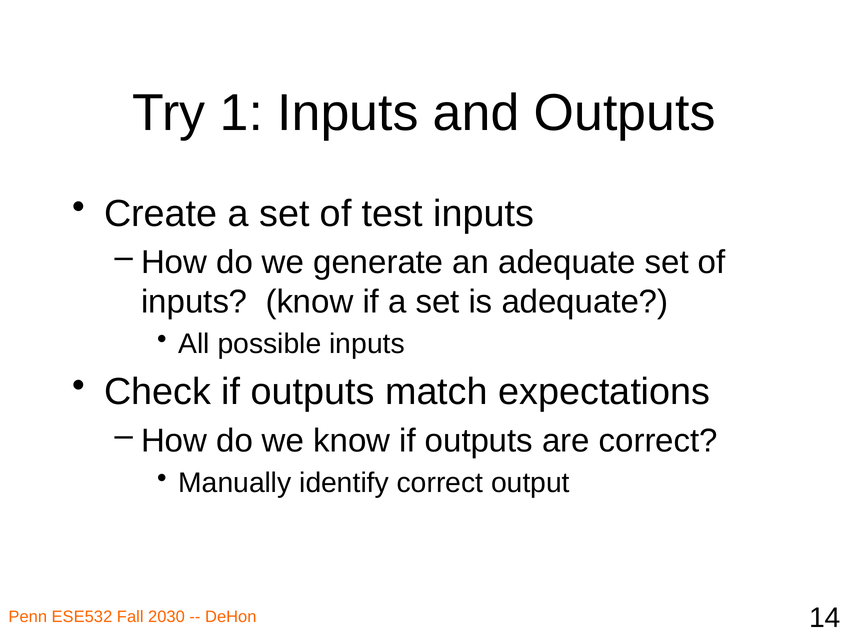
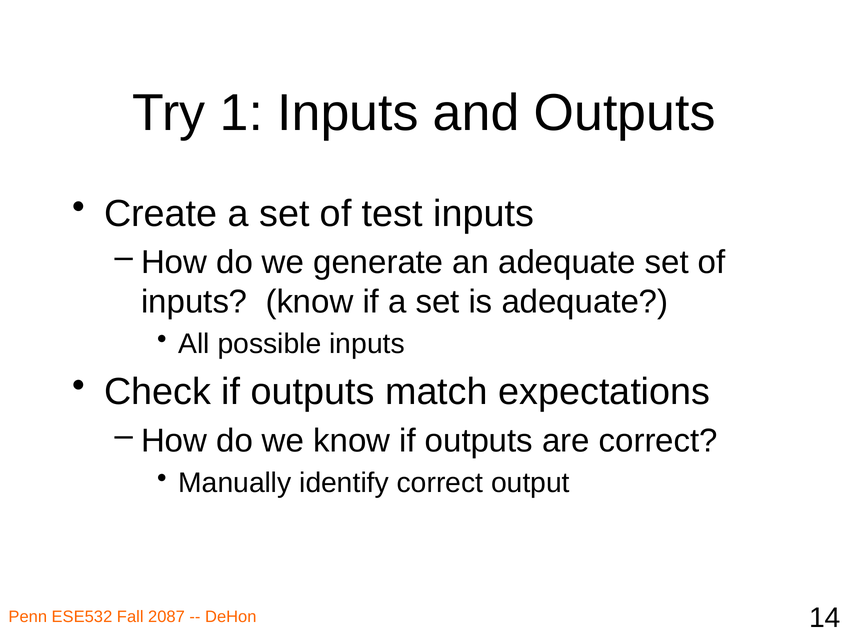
2030: 2030 -> 2087
